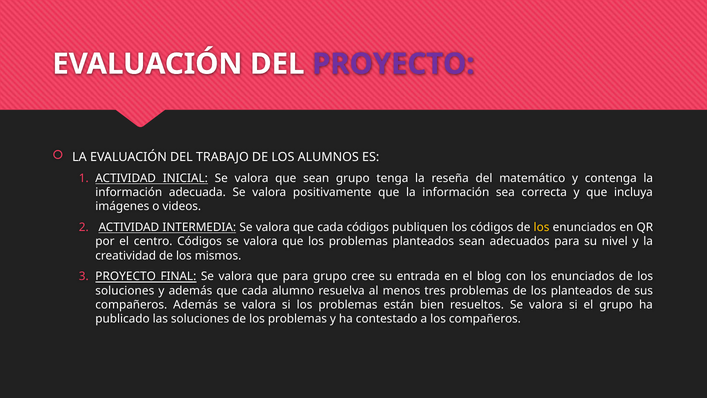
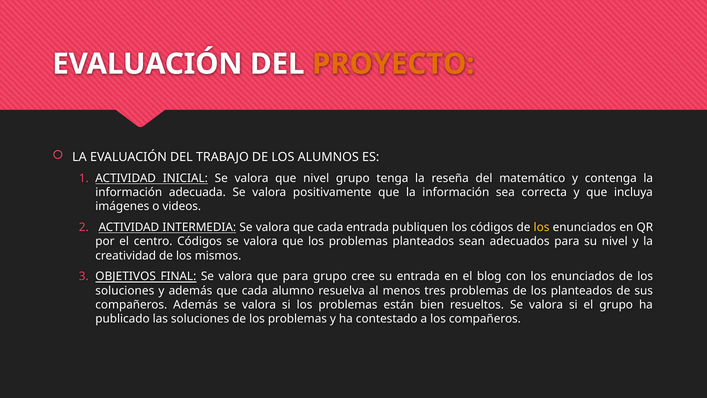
PROYECTO at (393, 64) colour: purple -> orange
que sean: sean -> nivel
cada códigos: códigos -> entrada
PROYECTO at (126, 276): PROYECTO -> OBJETIVOS
